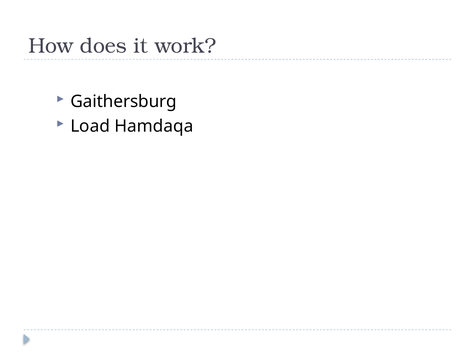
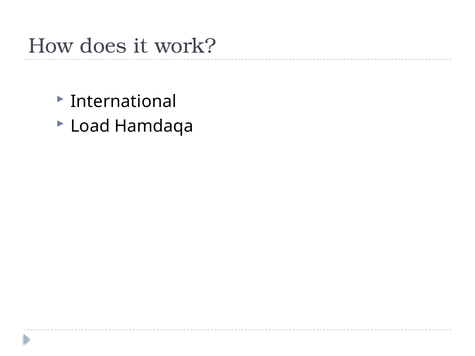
Gaithersburg: Gaithersburg -> International
